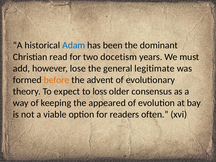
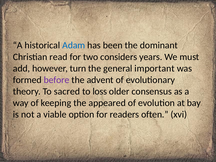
docetism: docetism -> considers
lose: lose -> turn
legitimate: legitimate -> important
before colour: orange -> purple
expect: expect -> sacred
